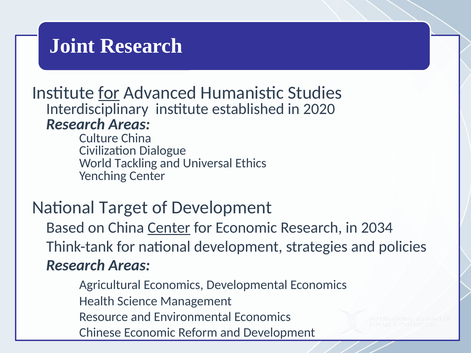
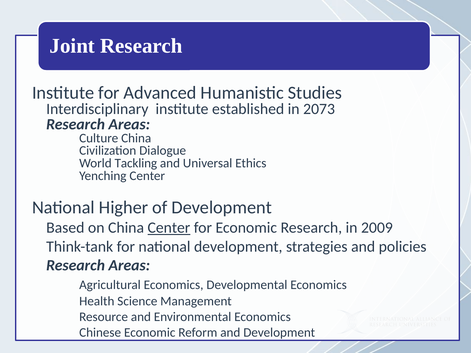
for at (109, 93) underline: present -> none
2020: 2020 -> 2073
Target: Target -> Higher
2034: 2034 -> 2009
